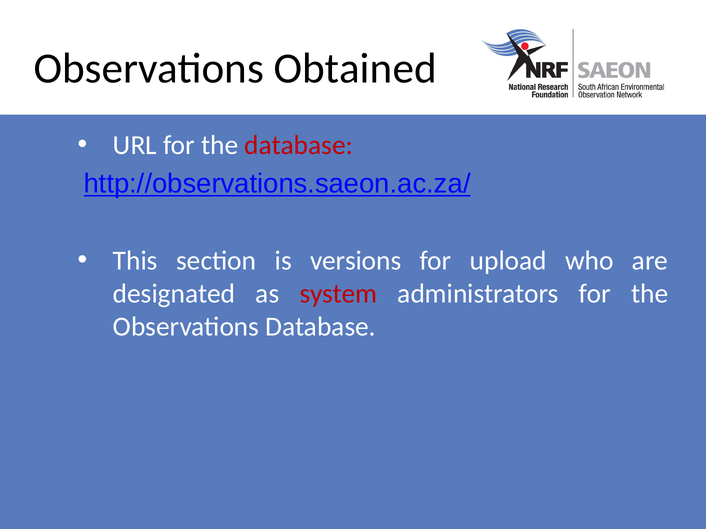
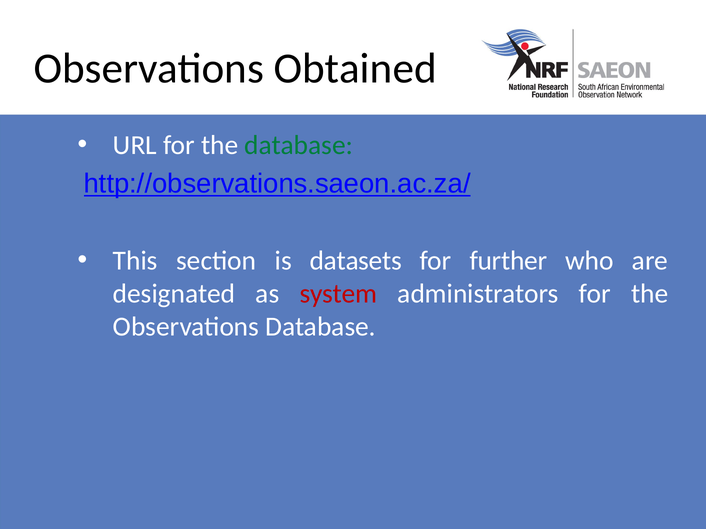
database at (299, 145) colour: red -> green
versions: versions -> datasets
upload: upload -> further
